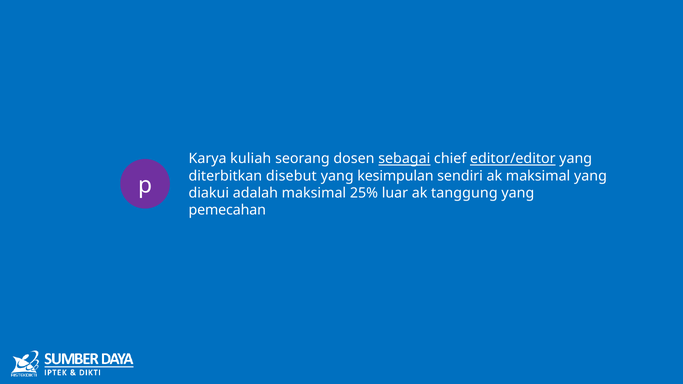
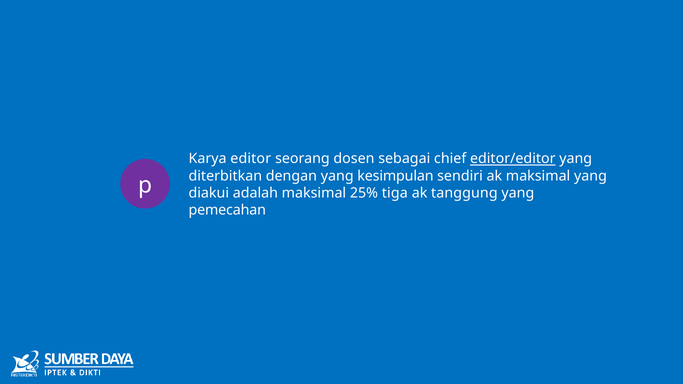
kuliah: kuliah -> editor
sebagai underline: present -> none
disebut: disebut -> dengan
luar: luar -> tiga
